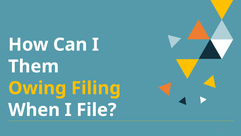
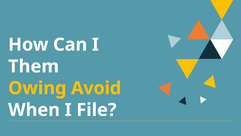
Filing: Filing -> Avoid
